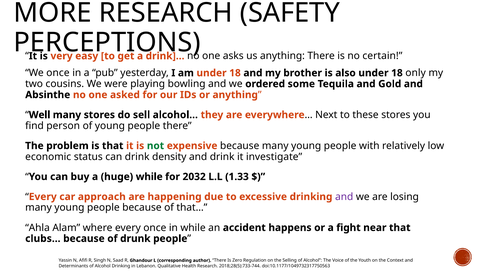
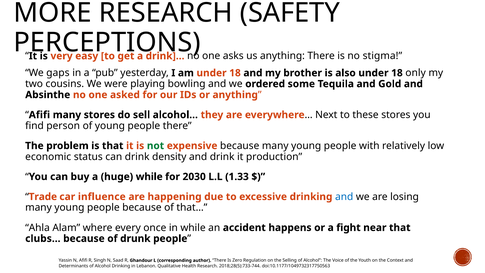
certain: certain -> stigma
We once: once -> gaps
Well at (40, 115): Well -> Afifi
investigate: investigate -> production
2032: 2032 -> 2030
Every at (43, 197): Every -> Trade
approach: approach -> influence
and at (344, 197) colour: purple -> blue
